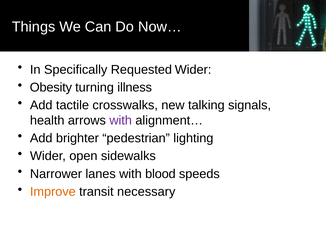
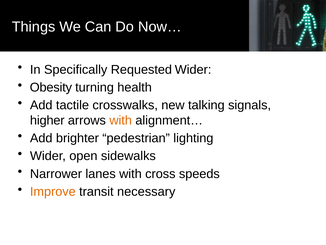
illness: illness -> health
health: health -> higher
with at (121, 120) colour: purple -> orange
blood: blood -> cross
